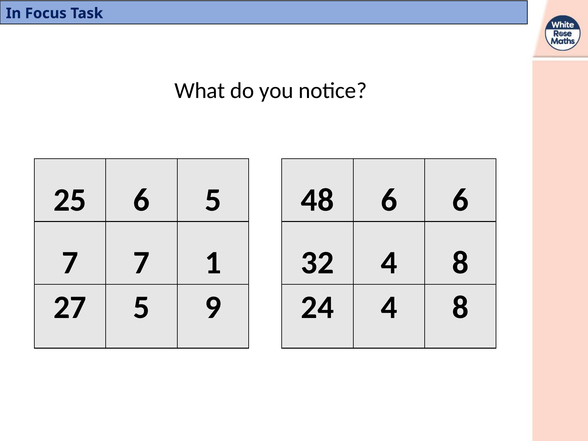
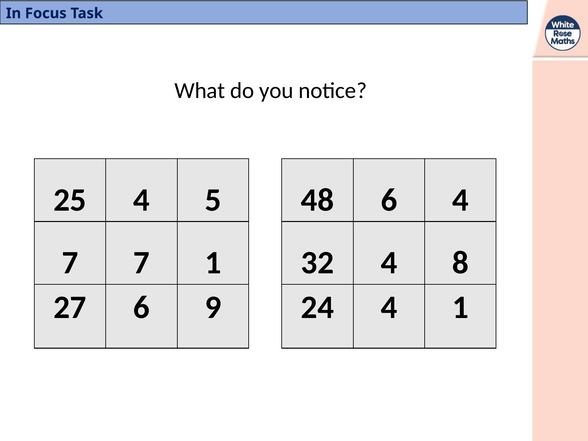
25 6: 6 -> 4
6 6: 6 -> 4
27 5: 5 -> 6
24 4 8: 8 -> 1
